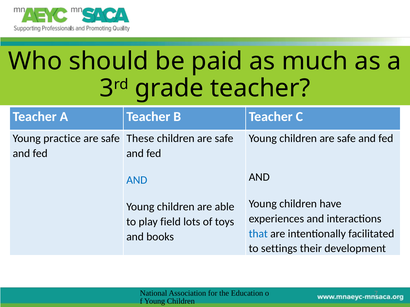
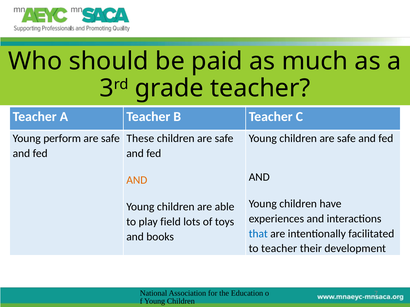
practice: practice -> perform
AND at (137, 180) colour: blue -> orange
to settings: settings -> teacher
